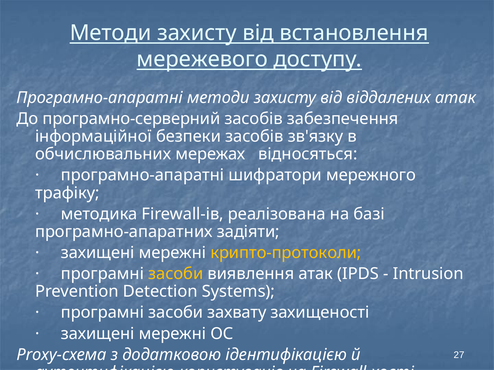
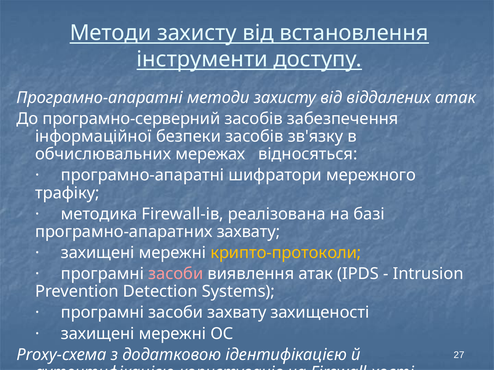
мережевого: мережевого -> інструменти
програмно-апаратних задіяти: задіяти -> захвату
засоби at (176, 274) colour: yellow -> pink
